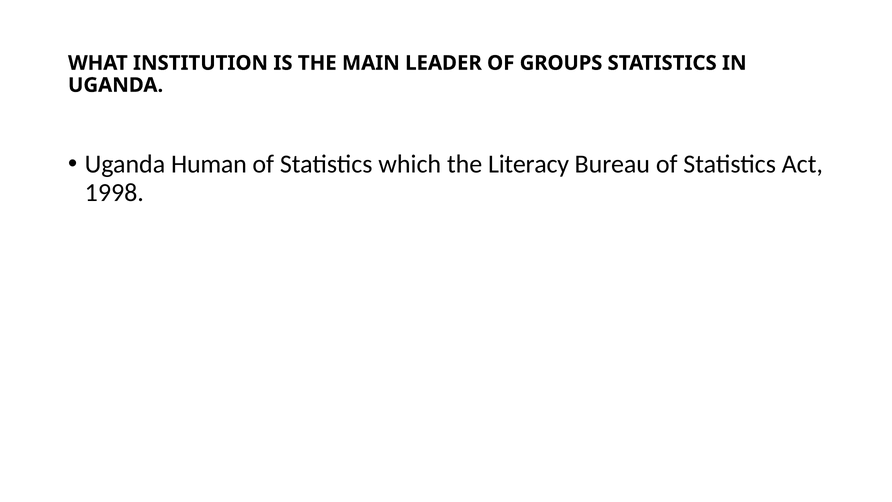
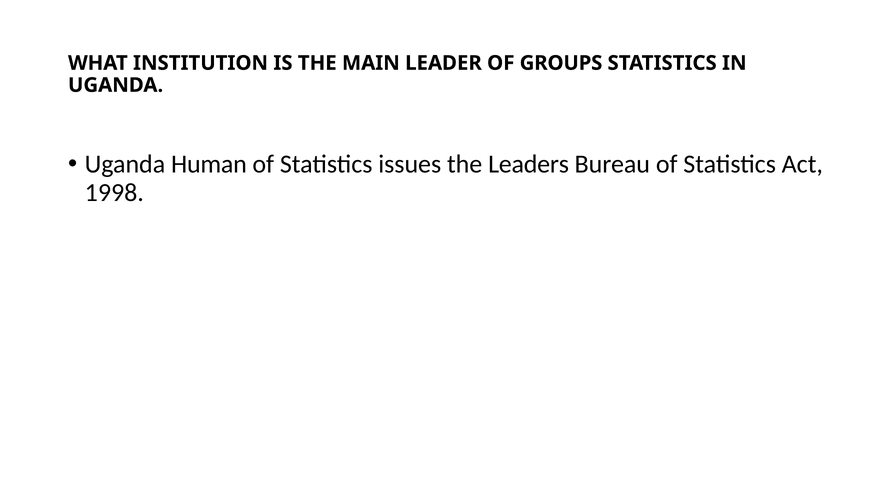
which: which -> issues
Literacy: Literacy -> Leaders
